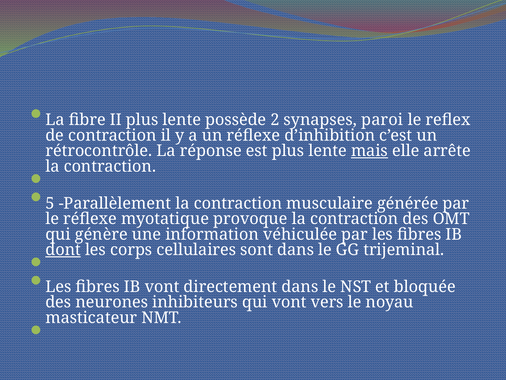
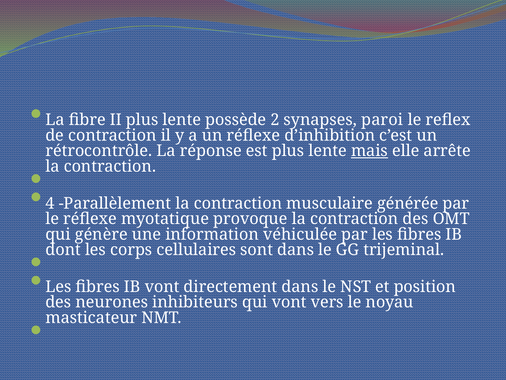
5: 5 -> 4
dont underline: present -> none
bloquée: bloquée -> position
